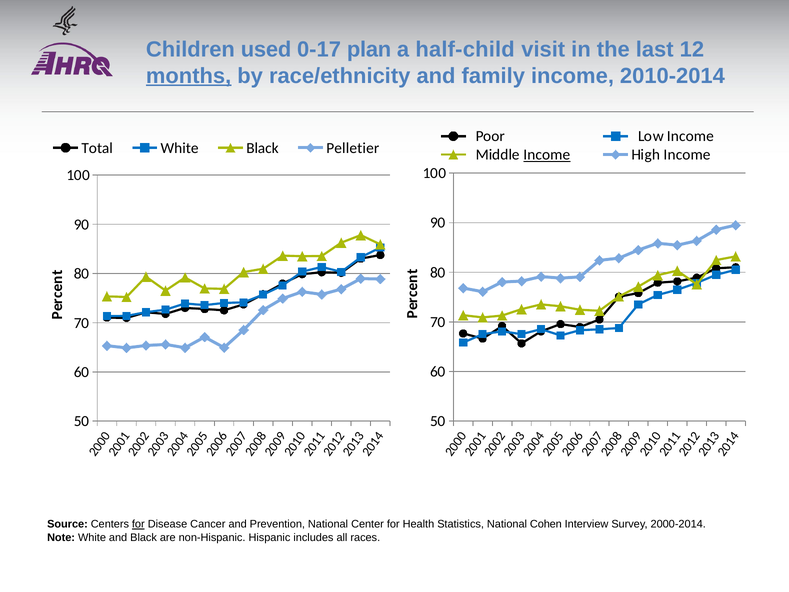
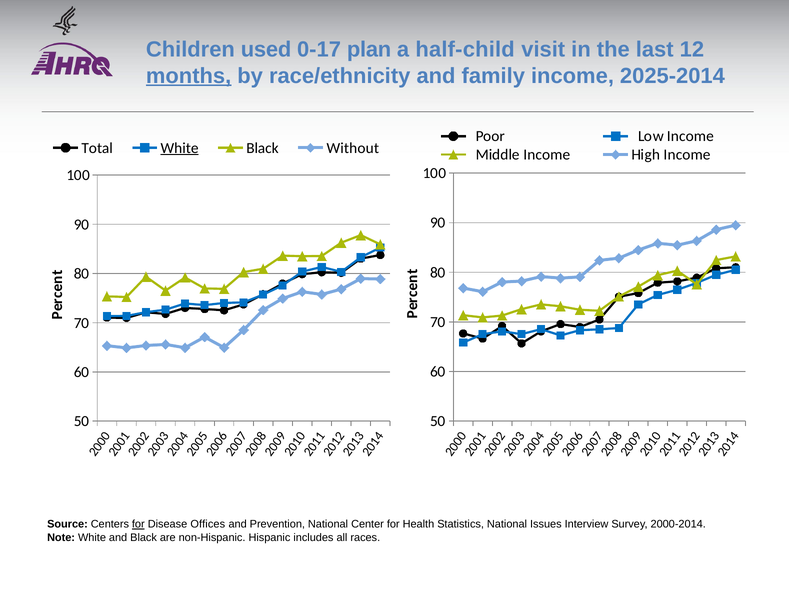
2010-2014: 2010-2014 -> 2025-2014
White at (180, 148) underline: none -> present
Pelletier: Pelletier -> Without
Income at (547, 155) underline: present -> none
Cancer: Cancer -> Offices
Cohen: Cohen -> Issues
